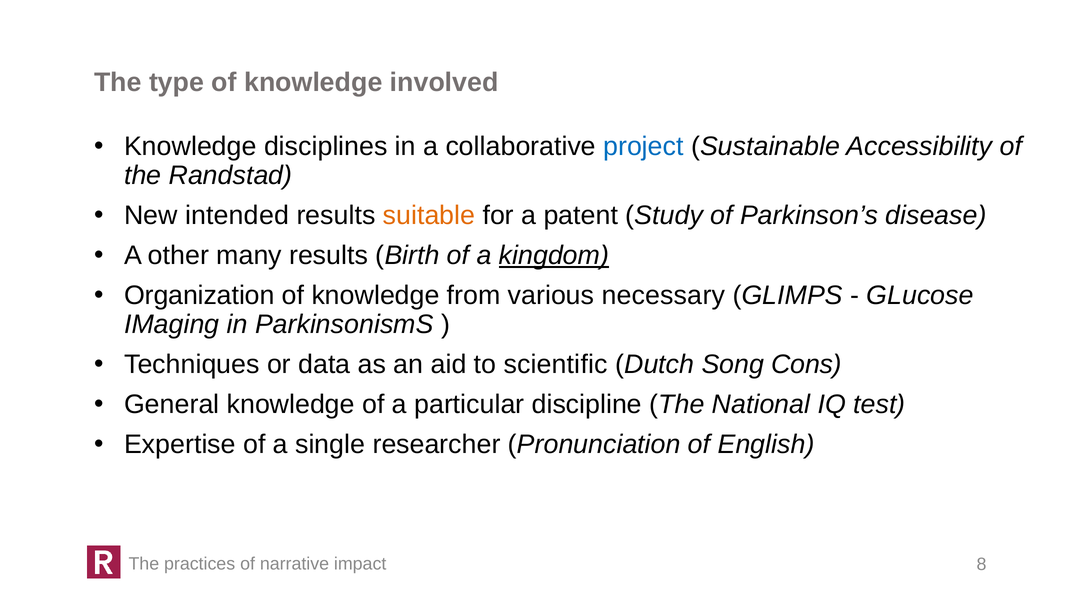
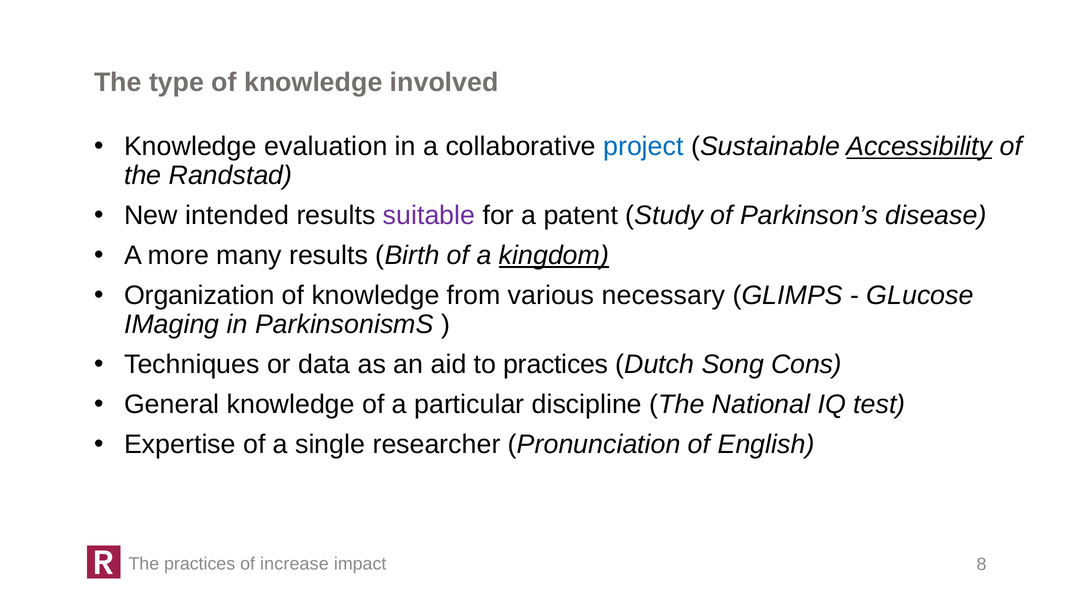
disciplines: disciplines -> evaluation
Accessibility underline: none -> present
suitable colour: orange -> purple
other: other -> more
to scientific: scientific -> practices
narrative: narrative -> increase
